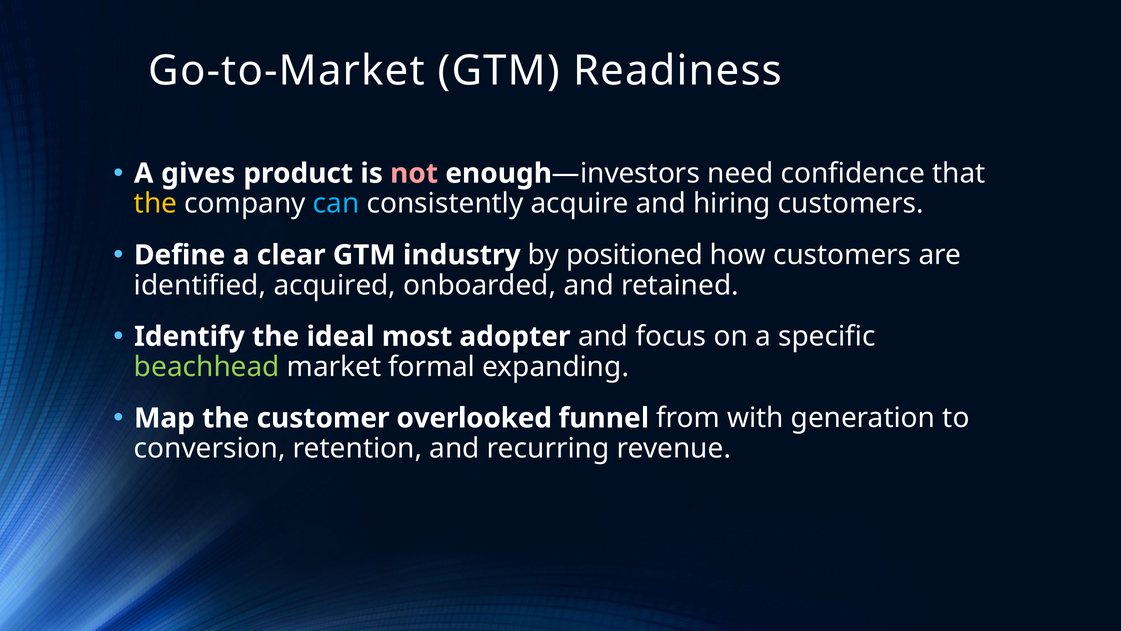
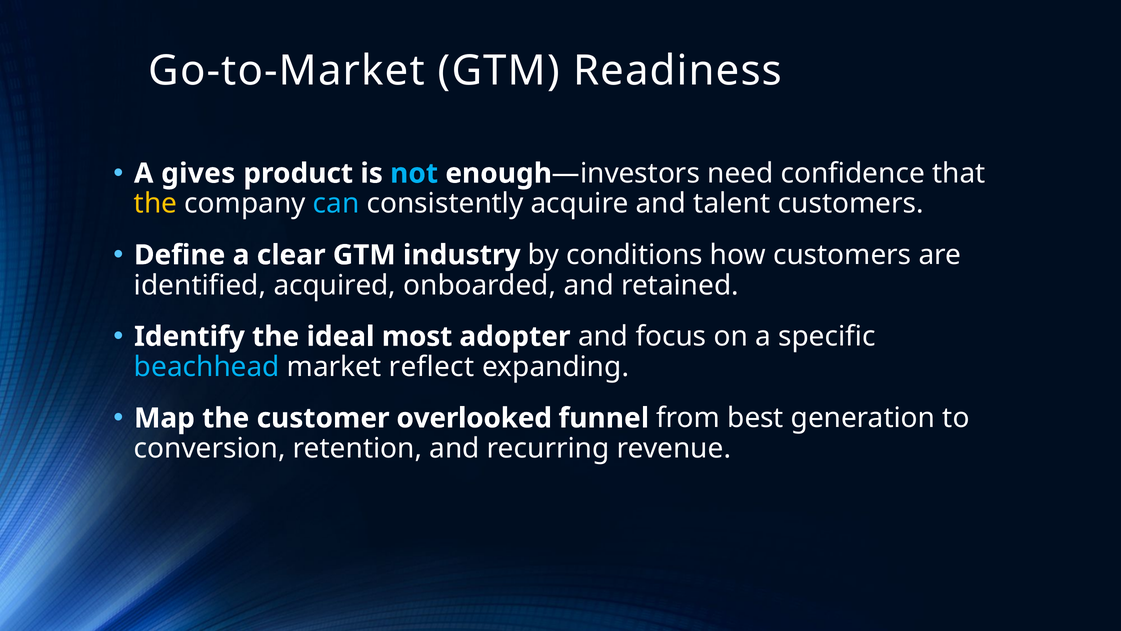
not colour: pink -> light blue
hiring: hiring -> talent
positioned: positioned -> conditions
beachhead colour: light green -> light blue
formal: formal -> reflect
with: with -> best
